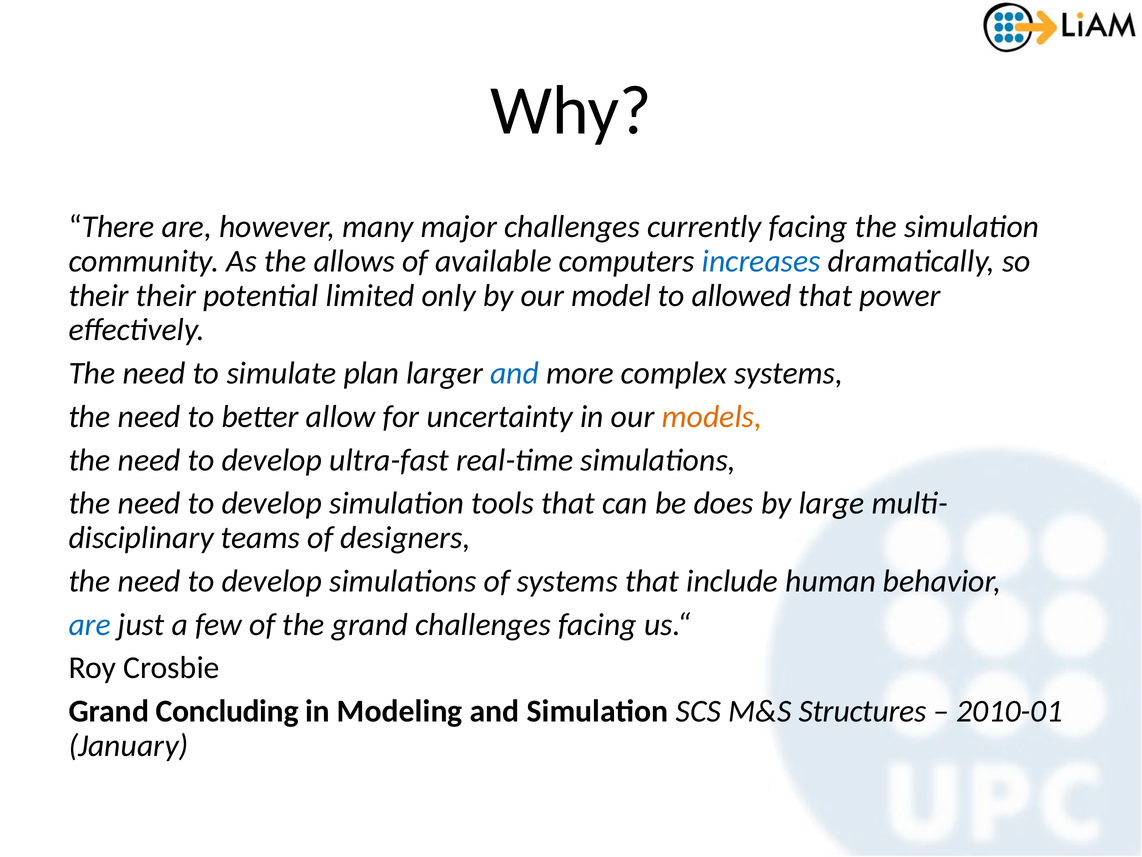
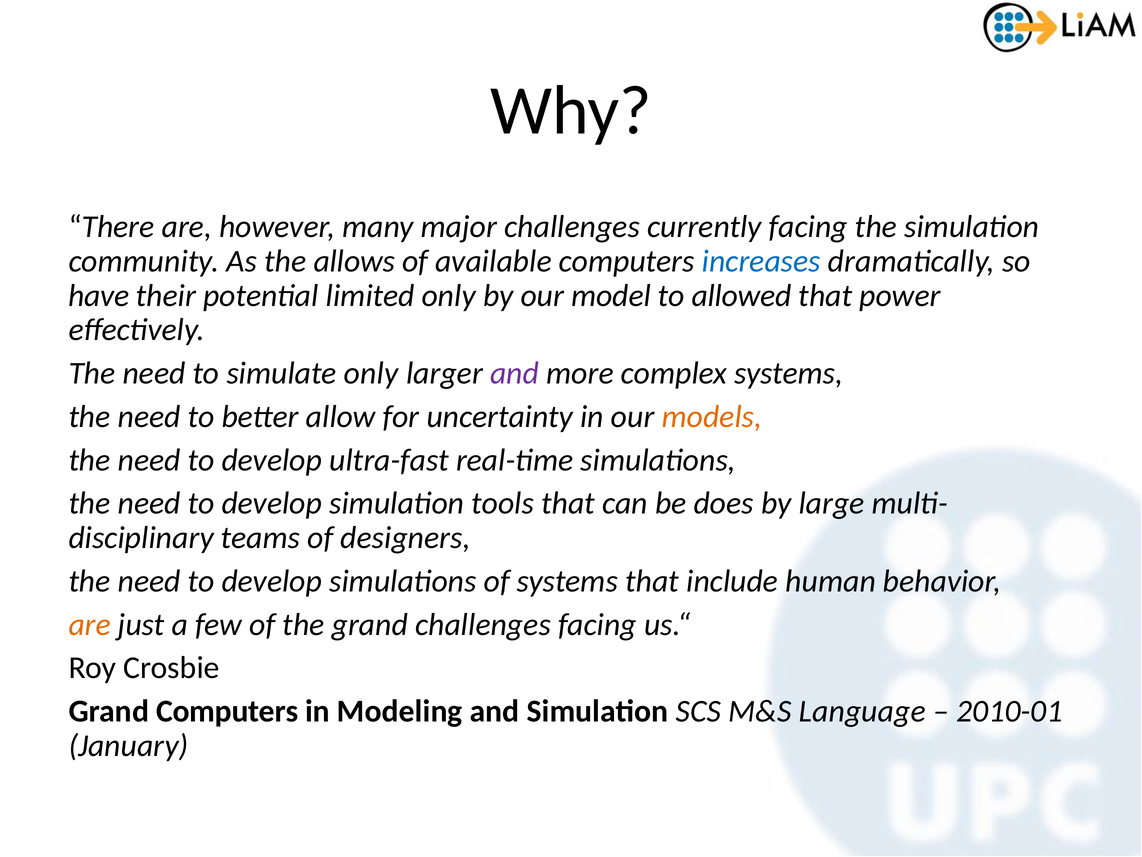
their at (99, 295): their -> have
simulate plan: plan -> only
and at (515, 373) colour: blue -> purple
are at (90, 624) colour: blue -> orange
Grand Concluding: Concluding -> Computers
Structures: Structures -> Language
